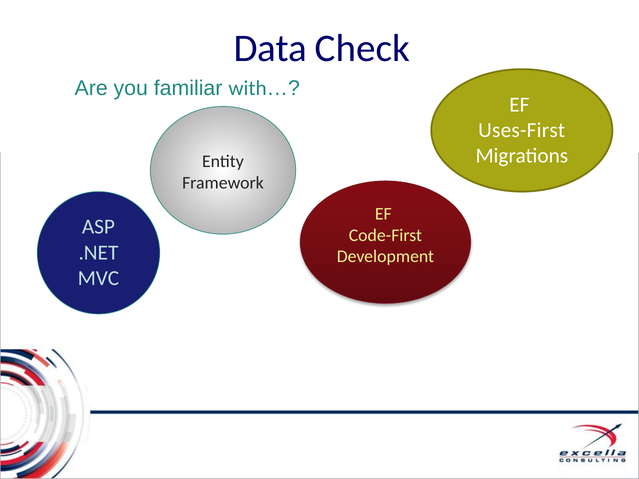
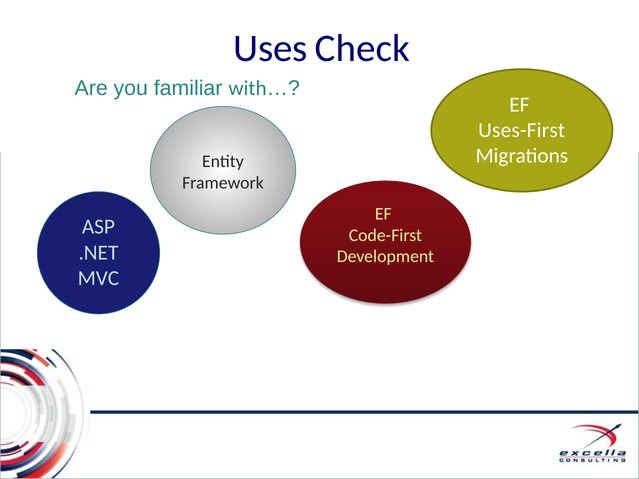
Data: Data -> Uses
